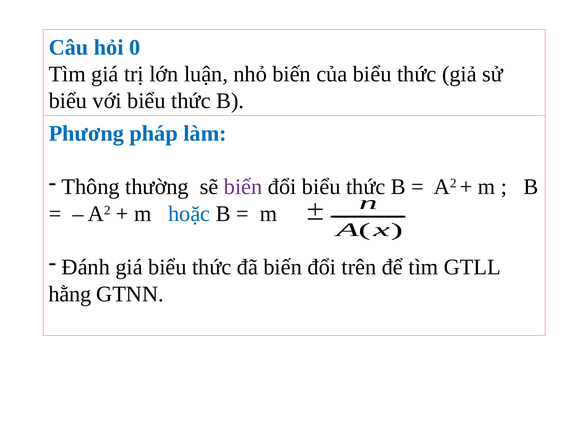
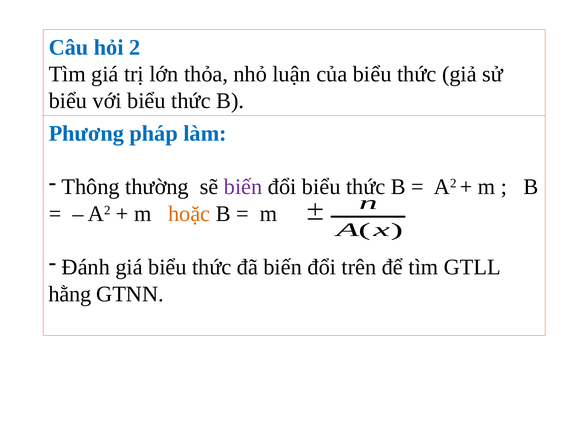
0: 0 -> 2
luận: luận -> thỏa
nhỏ biến: biến -> luận
hoặc colour: blue -> orange
